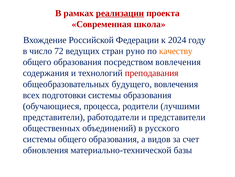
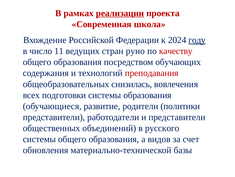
году underline: none -> present
72: 72 -> 11
качеству colour: orange -> red
посредством вовлечения: вовлечения -> обучающих
будущего: будущего -> снизилась
процесса: процесса -> развитие
лучшими: лучшими -> политики
